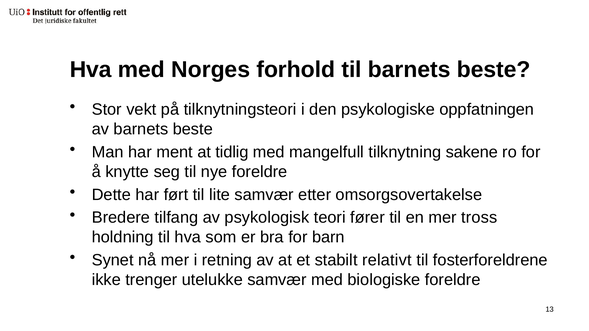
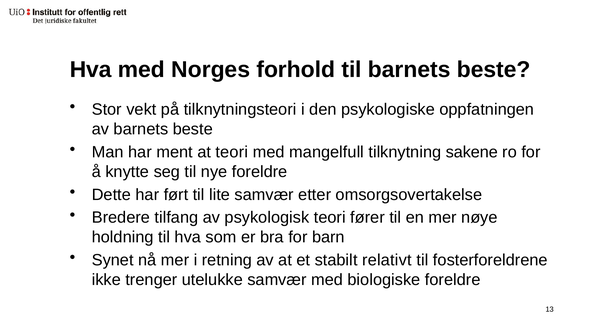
at tidlig: tidlig -> teori
tross: tross -> nøye
